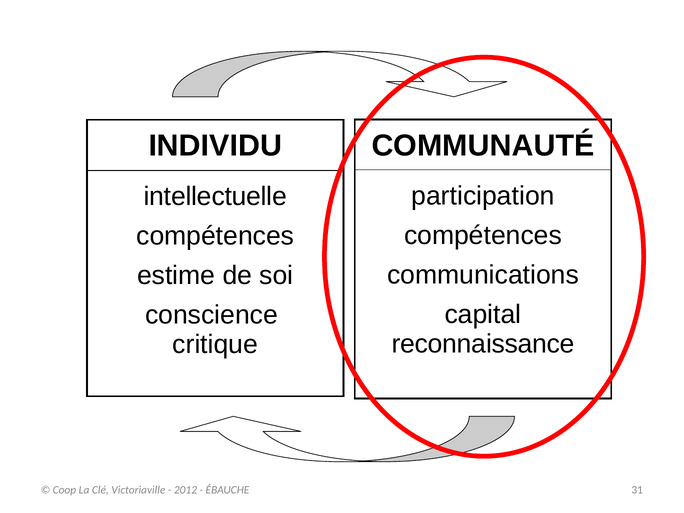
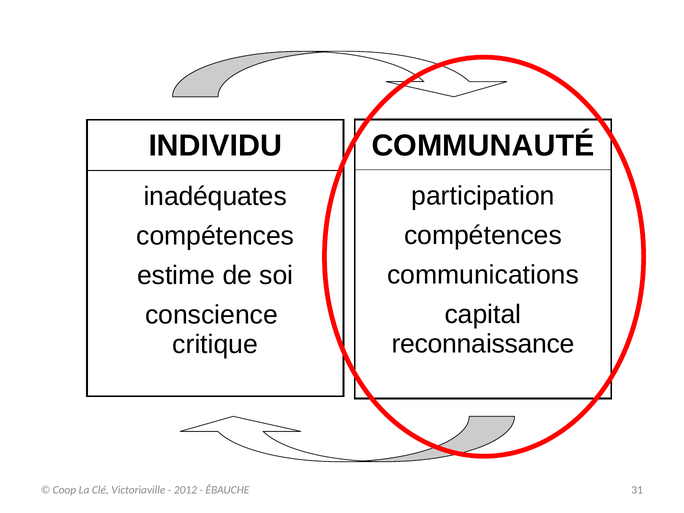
intellectuelle: intellectuelle -> inadéquates
